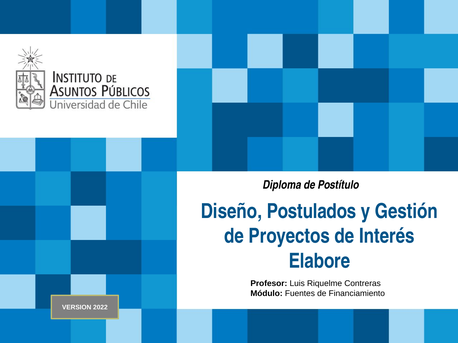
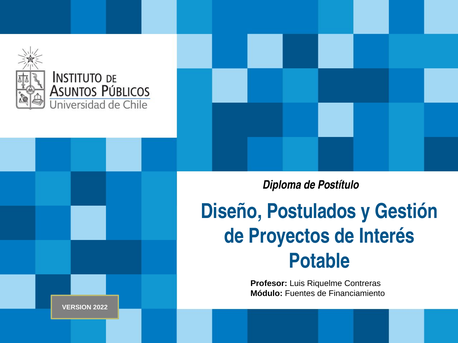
Elabore: Elabore -> Potable
